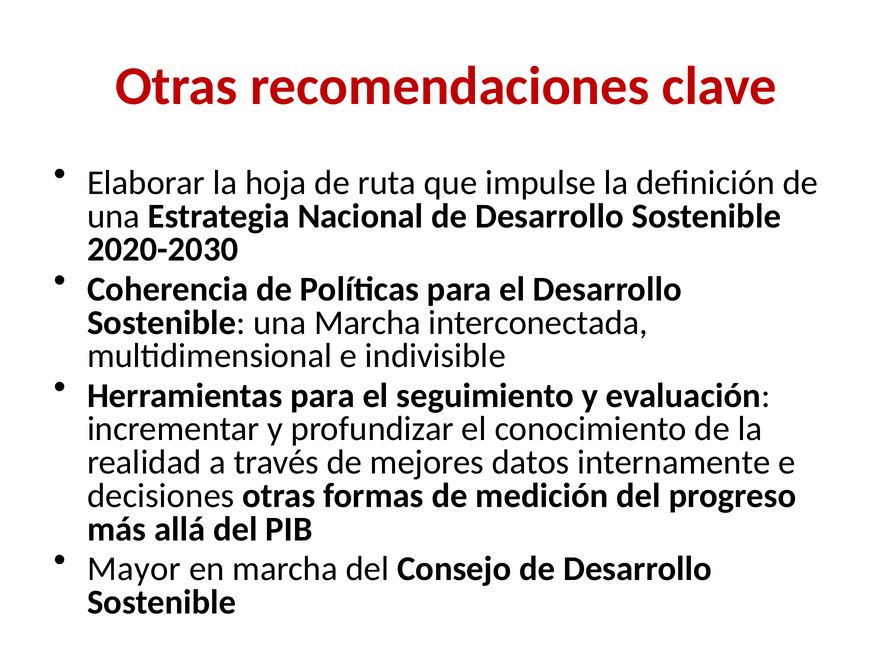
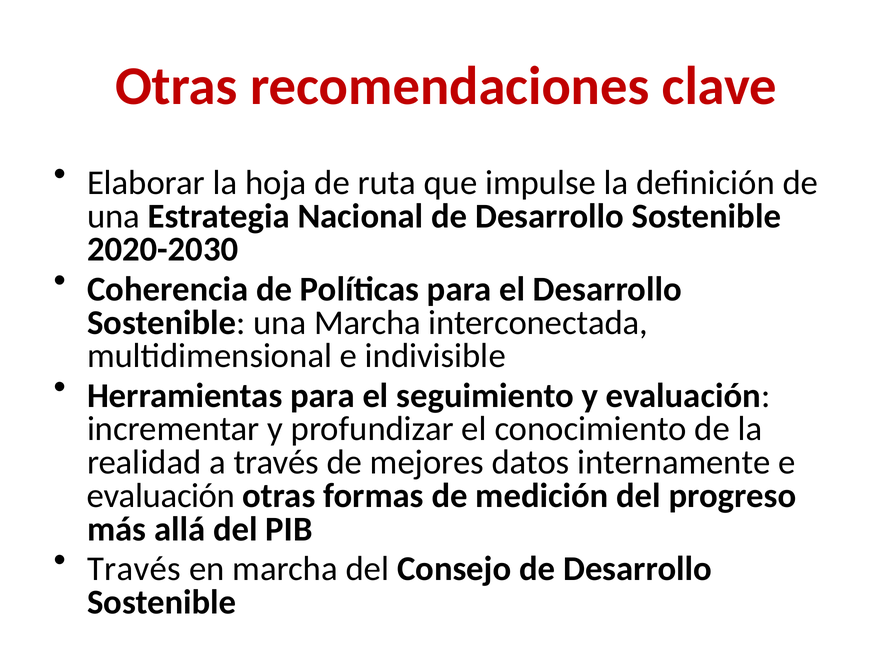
decisiones at (161, 496): decisiones -> evaluación
Mayor at (134, 569): Mayor -> Través
